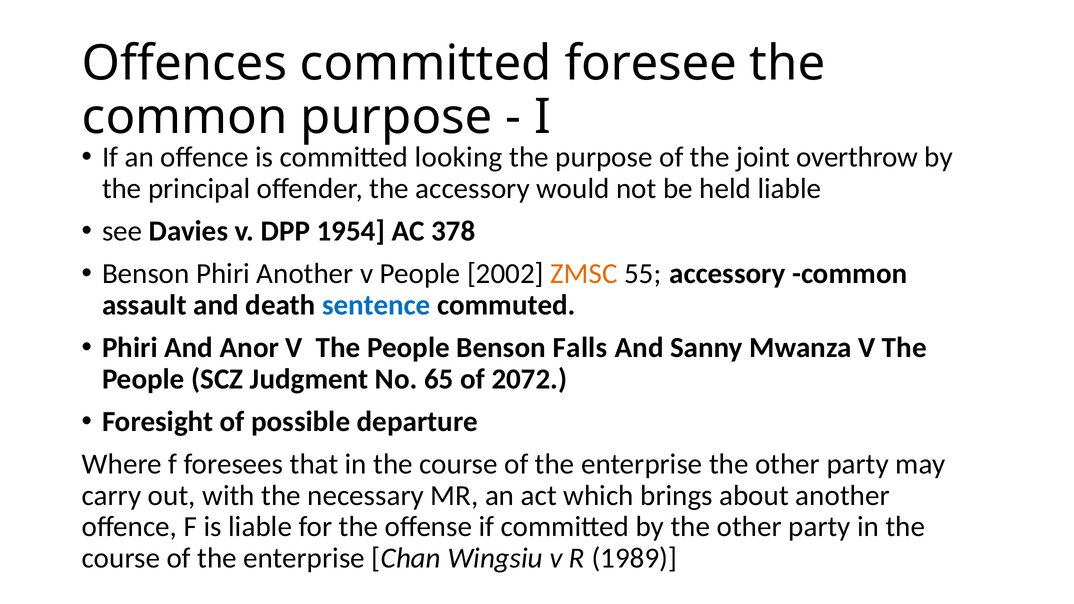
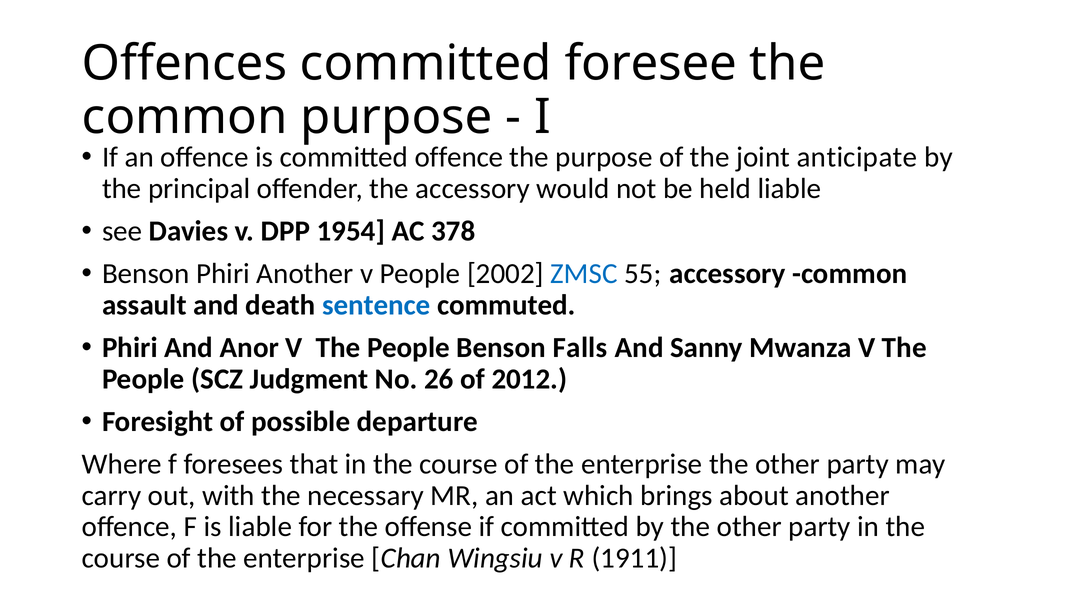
committed looking: looking -> offence
overthrow: overthrow -> anticipate
ZMSC colour: orange -> blue
65: 65 -> 26
2072: 2072 -> 2012
1989: 1989 -> 1911
